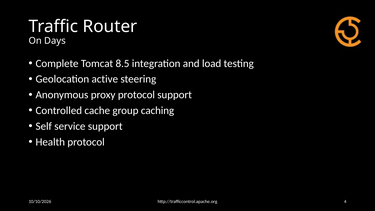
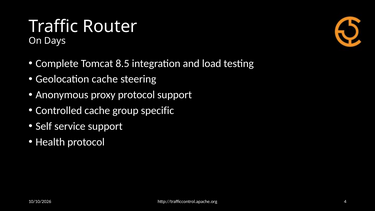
Geolocation active: active -> cache
caching: caching -> specific
